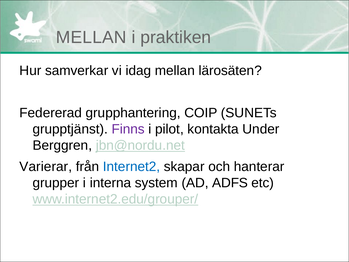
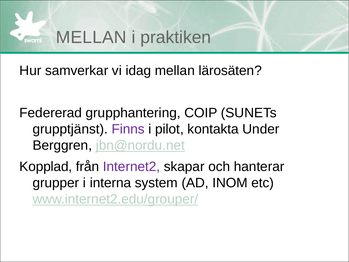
Varierar: Varierar -> Kopplad
Internet2 colour: blue -> purple
ADFS: ADFS -> INOM
